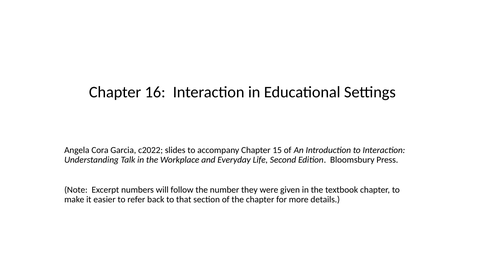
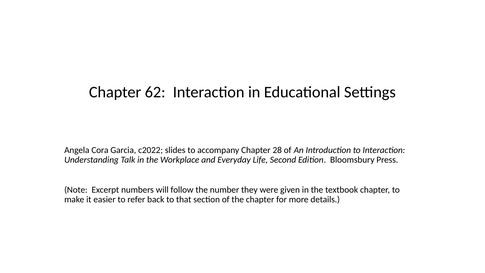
16: 16 -> 62
15: 15 -> 28
